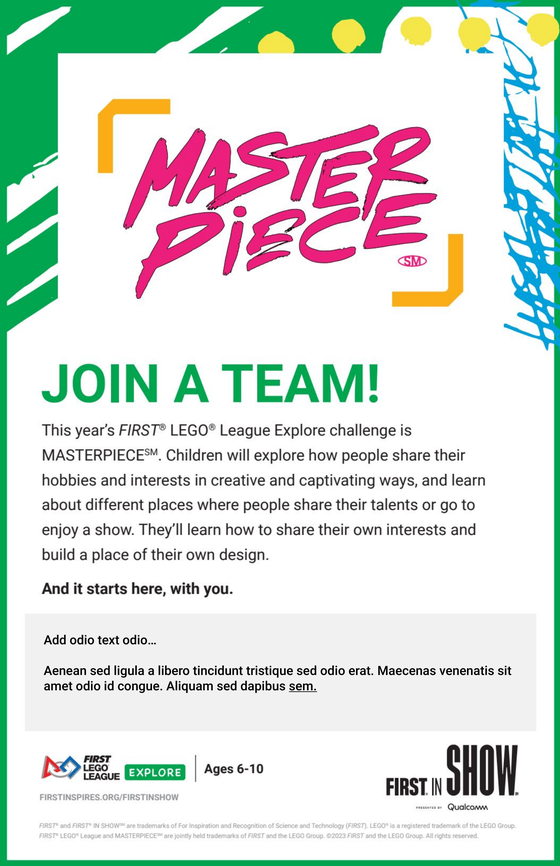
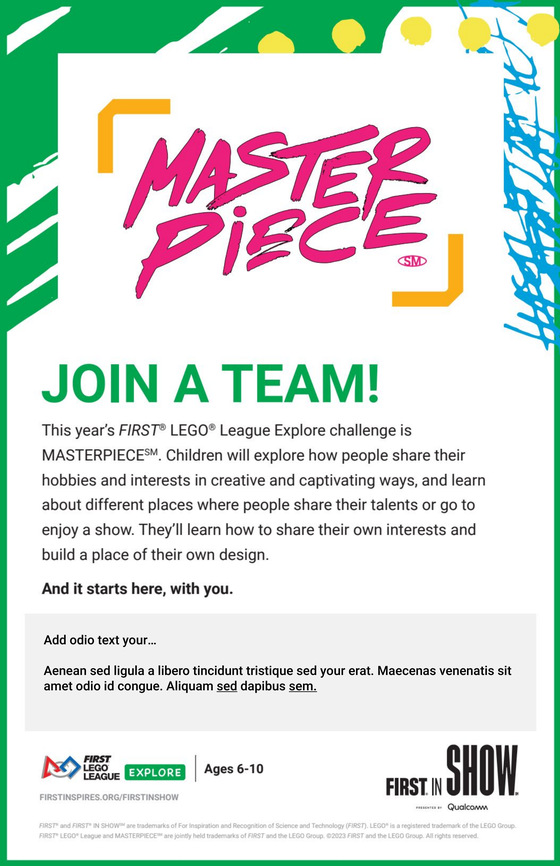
odio…: odio… -> your…
sed odio: odio -> your
sed at (227, 686) underline: none -> present
